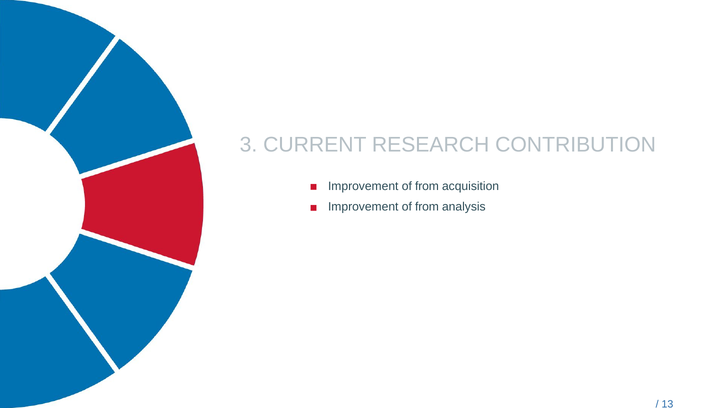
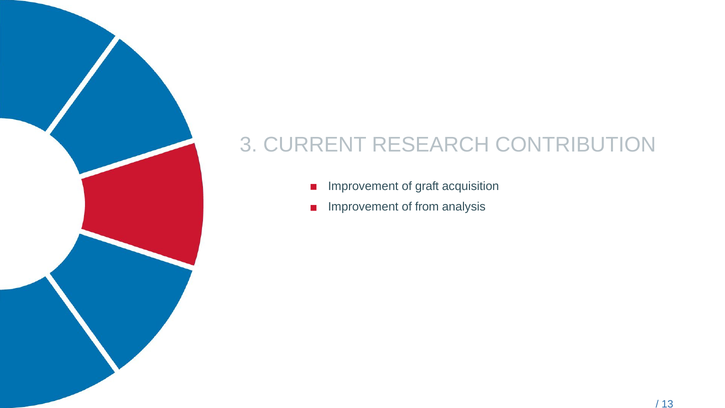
from at (427, 186): from -> graft
